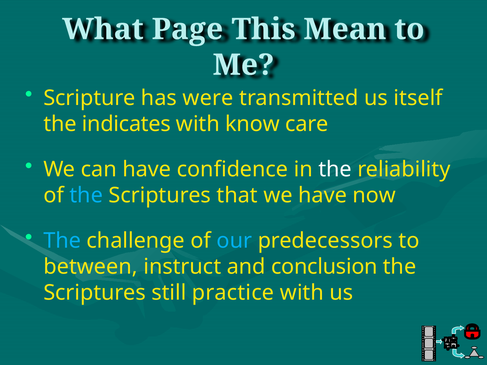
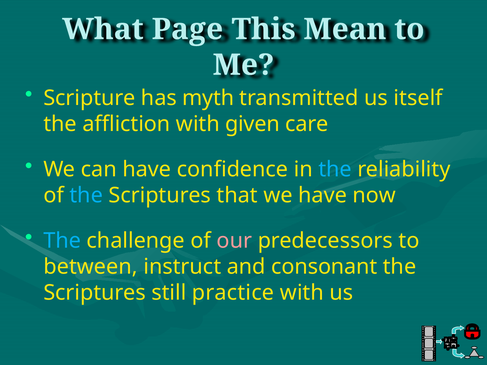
were: were -> myth
indicates: indicates -> affliction
know: know -> given
the at (335, 169) colour: white -> light blue
our colour: light blue -> pink
conclusion: conclusion -> consonant
